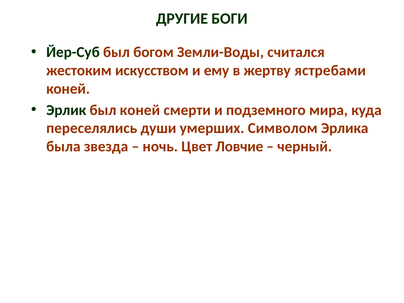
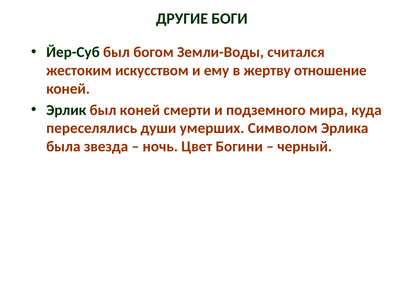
ястребами: ястребами -> отношение
Ловчие: Ловчие -> Богини
